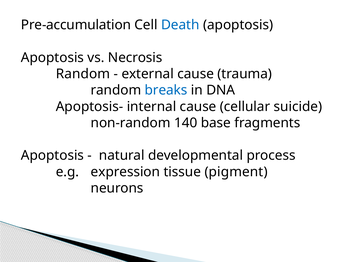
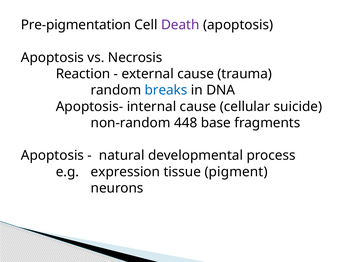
Pre-accumulation: Pre-accumulation -> Pre-pigmentation
Death colour: blue -> purple
Random at (83, 74): Random -> Reaction
140: 140 -> 448
